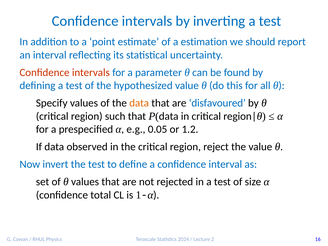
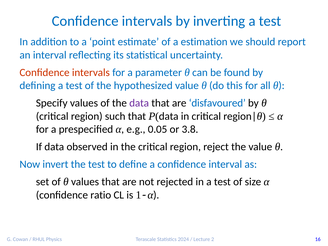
data at (139, 103) colour: orange -> purple
1.2: 1.2 -> 3.8
total: total -> ratio
